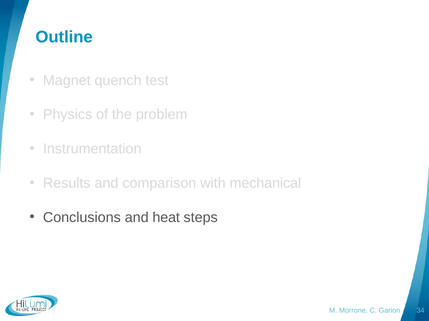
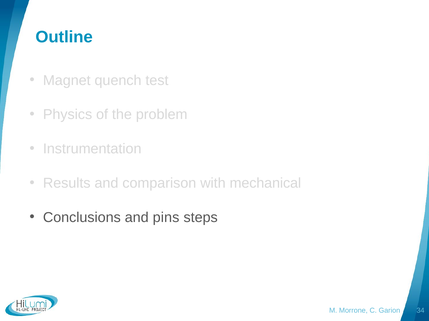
heat: heat -> pins
